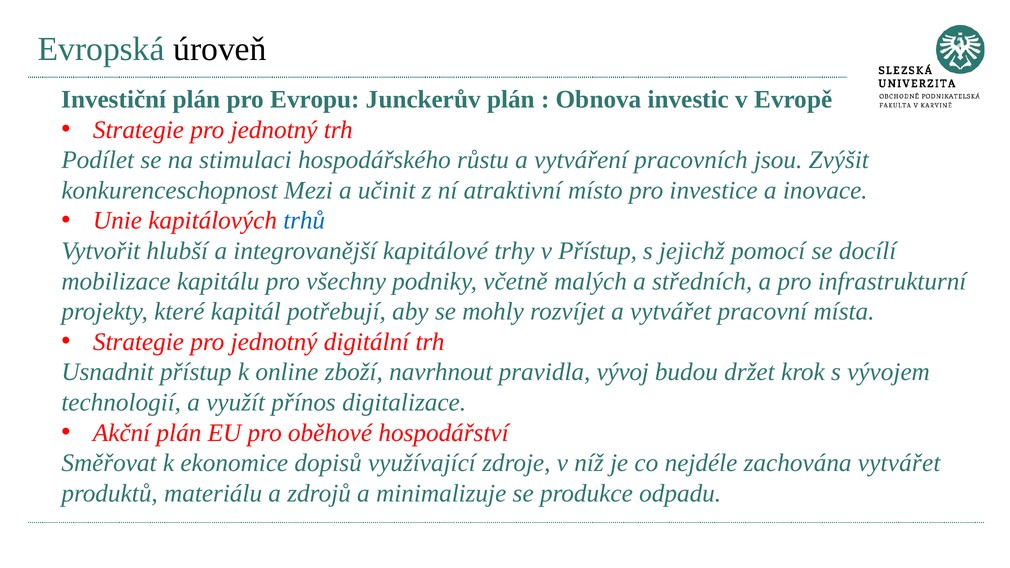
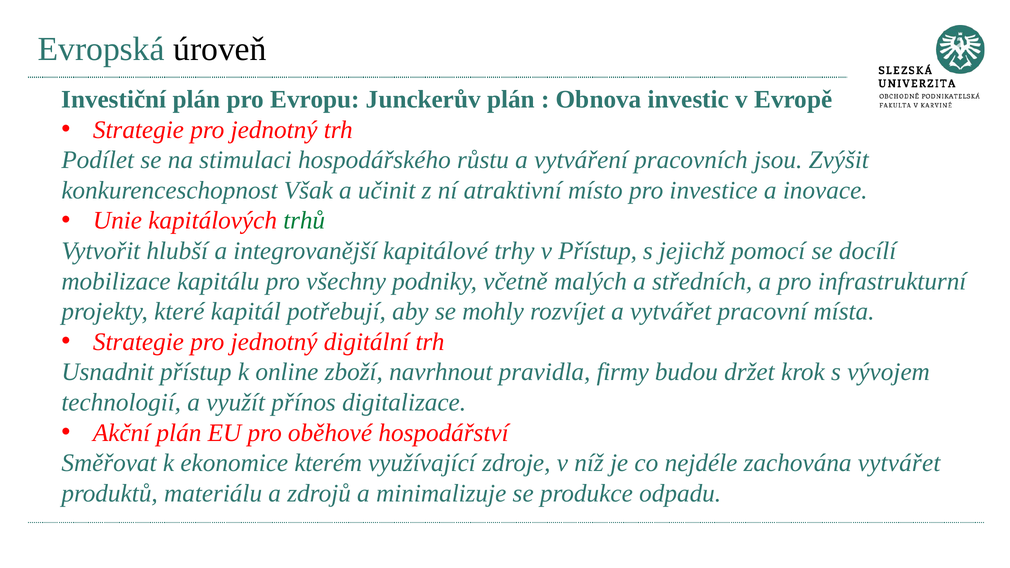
Mezi: Mezi -> Však
trhů colour: blue -> green
vývoj: vývoj -> firmy
dopisů: dopisů -> kterém
